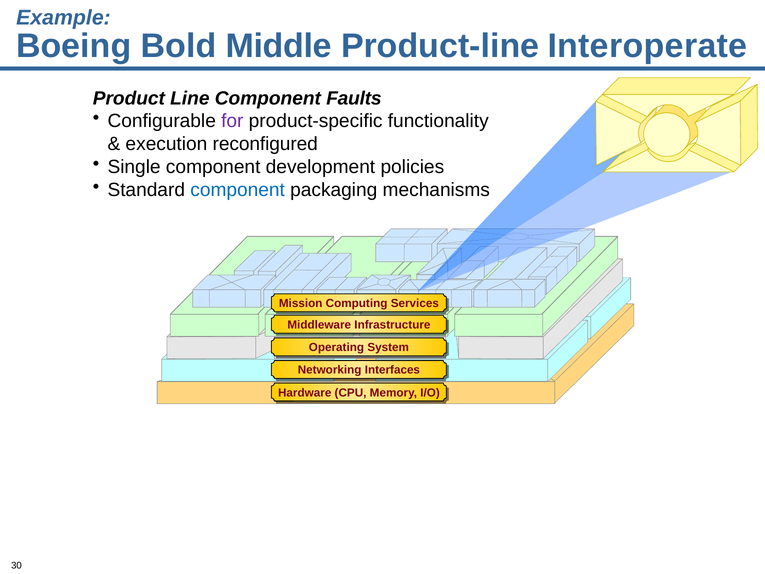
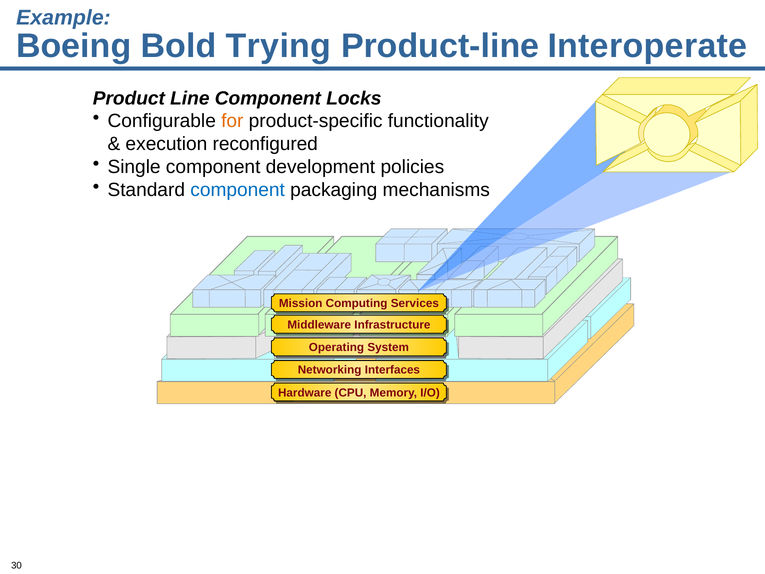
Middle: Middle -> Trying
Faults: Faults -> Locks
for colour: purple -> orange
